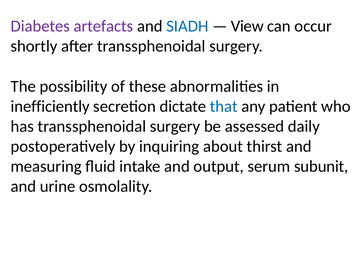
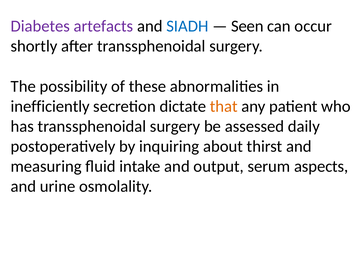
View: View -> Seen
that colour: blue -> orange
subunit: subunit -> aspects
